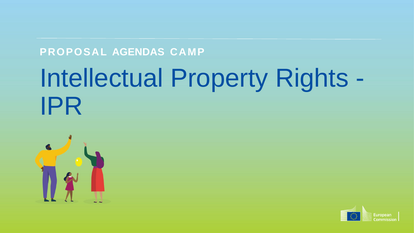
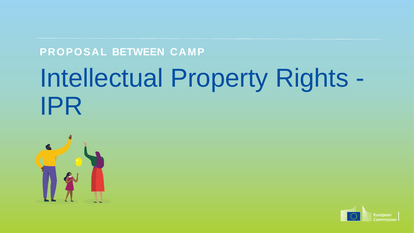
AGENDAS: AGENDAS -> BETWEEN
